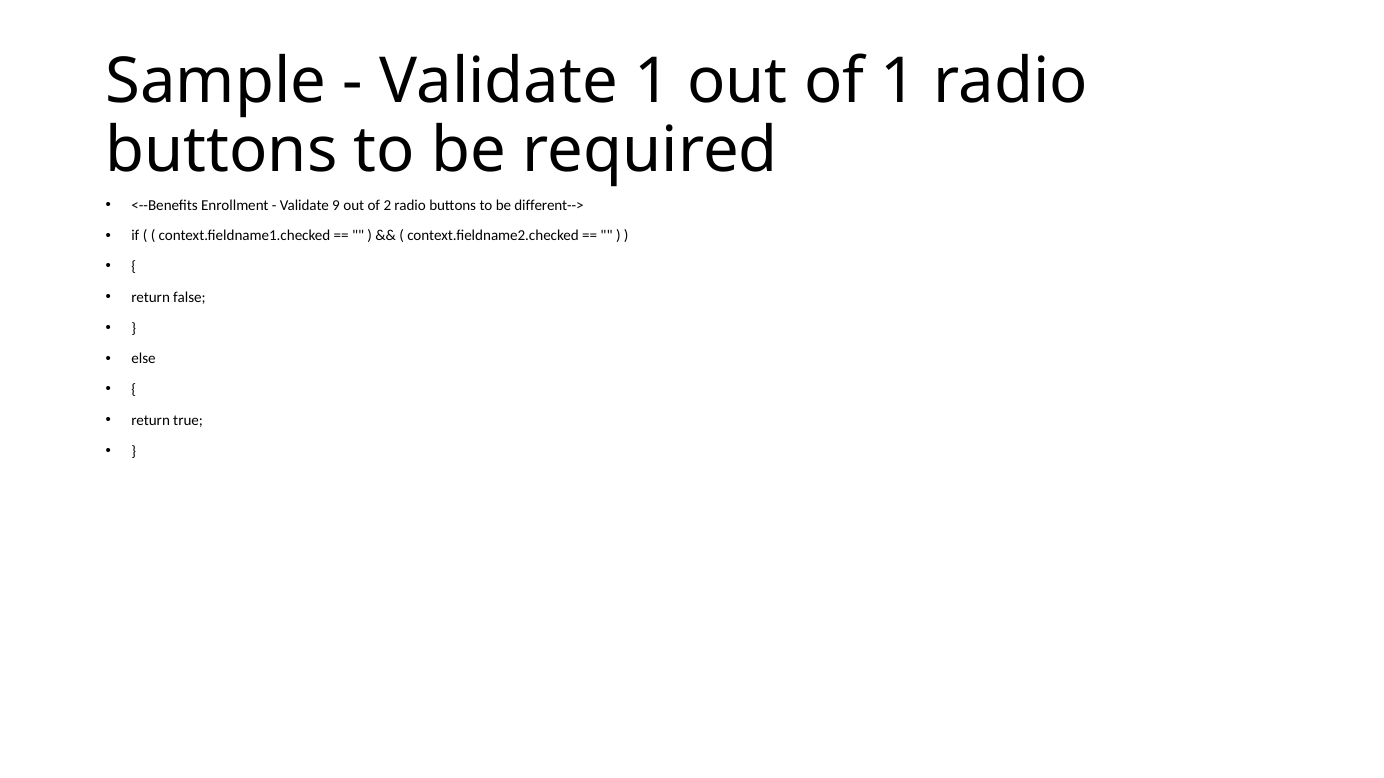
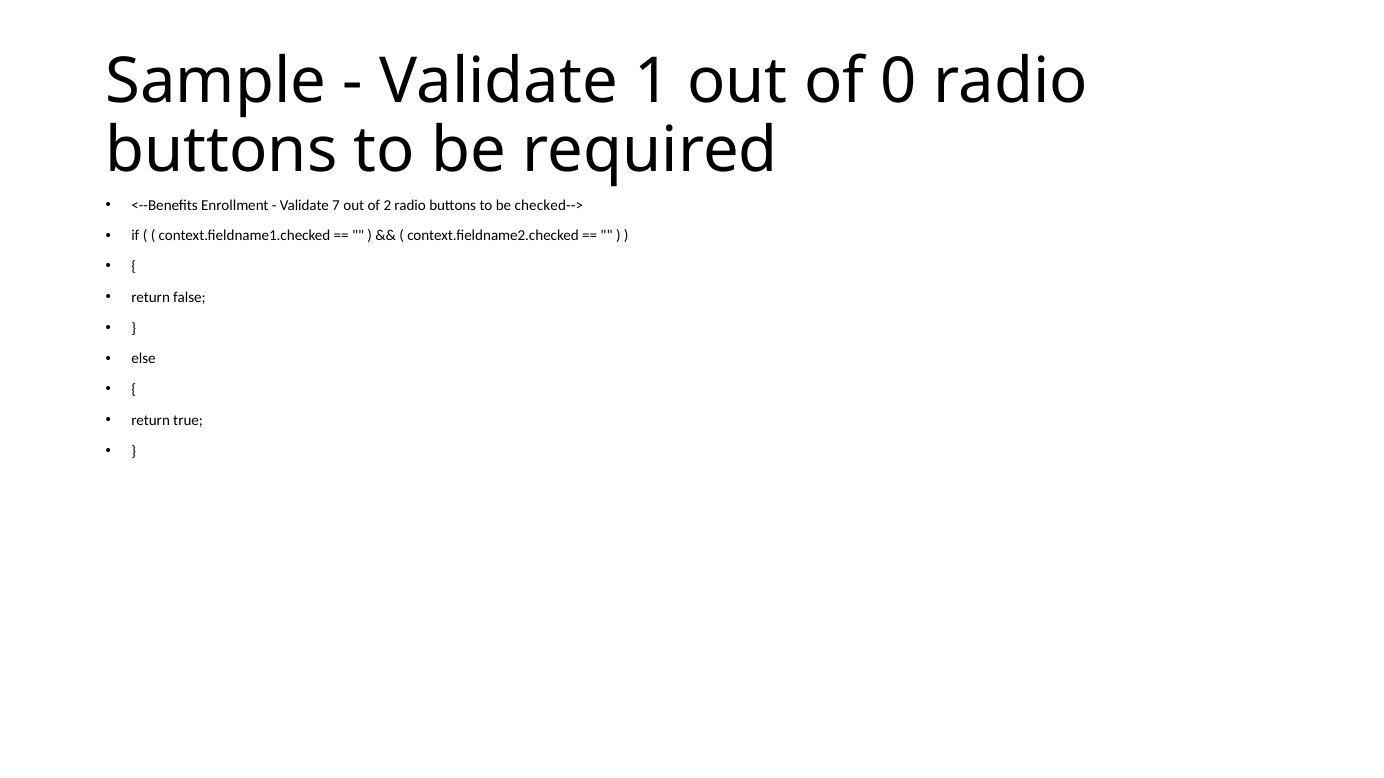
of 1: 1 -> 0
9: 9 -> 7
different-->: different--> -> checked-->
